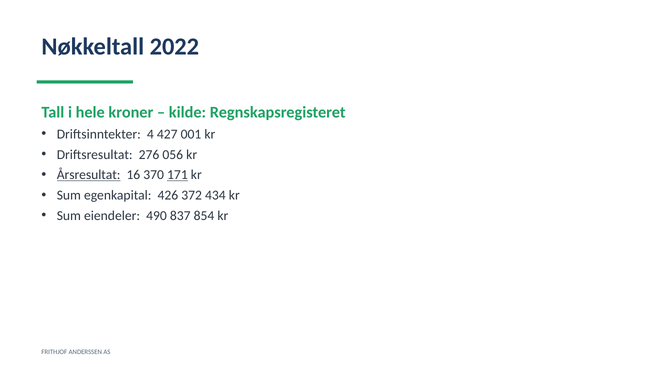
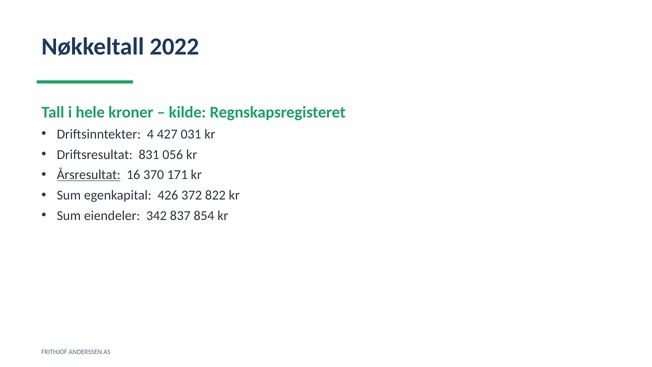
001: 001 -> 031
276: 276 -> 831
171 underline: present -> none
434: 434 -> 822
490: 490 -> 342
